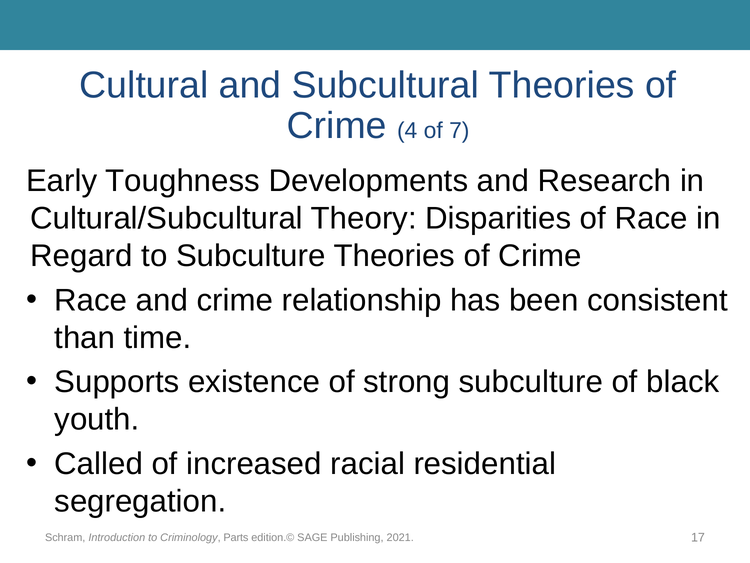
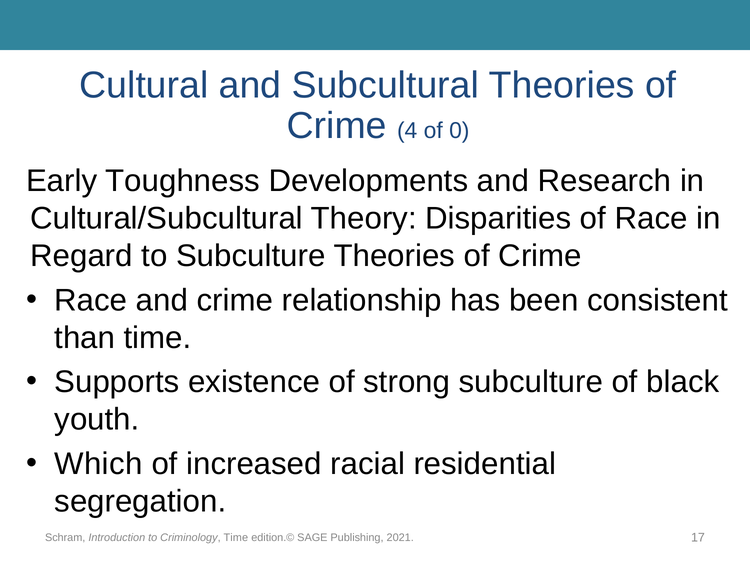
7: 7 -> 0
Called: Called -> Which
Criminology Parts: Parts -> Time
